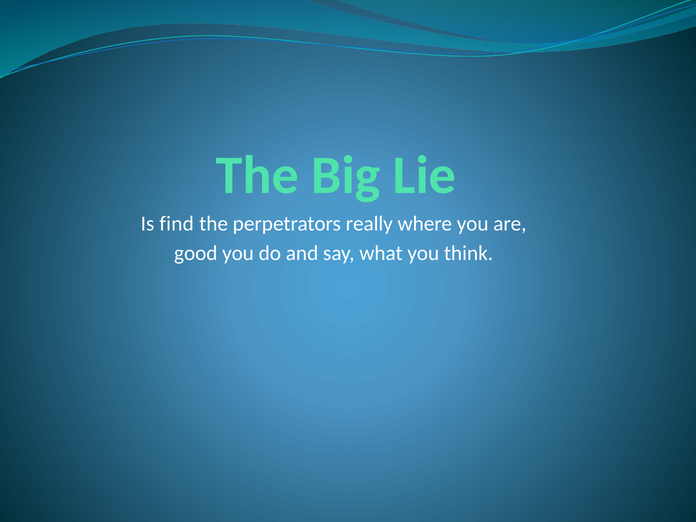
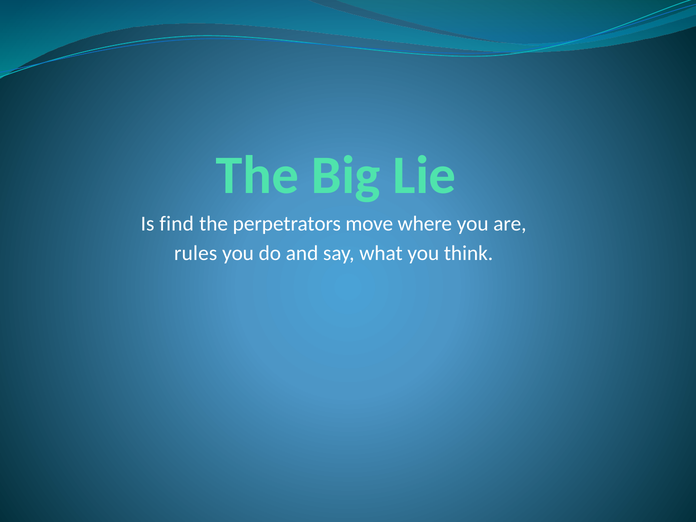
really: really -> move
good: good -> rules
